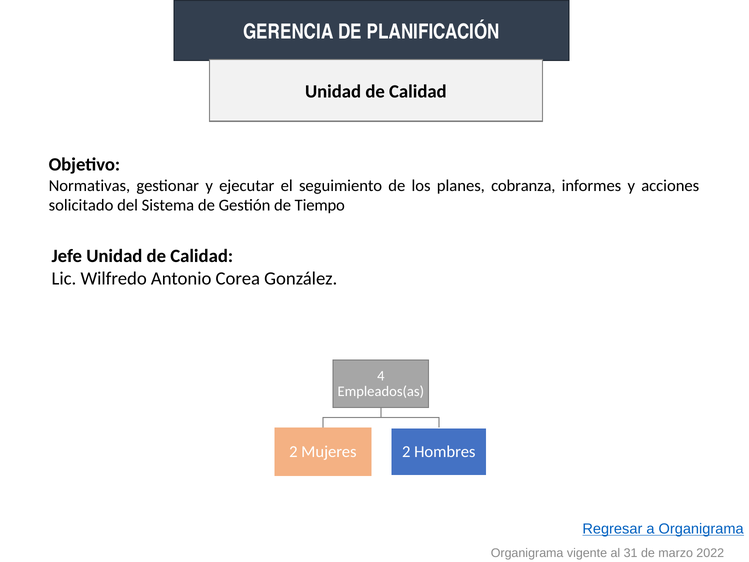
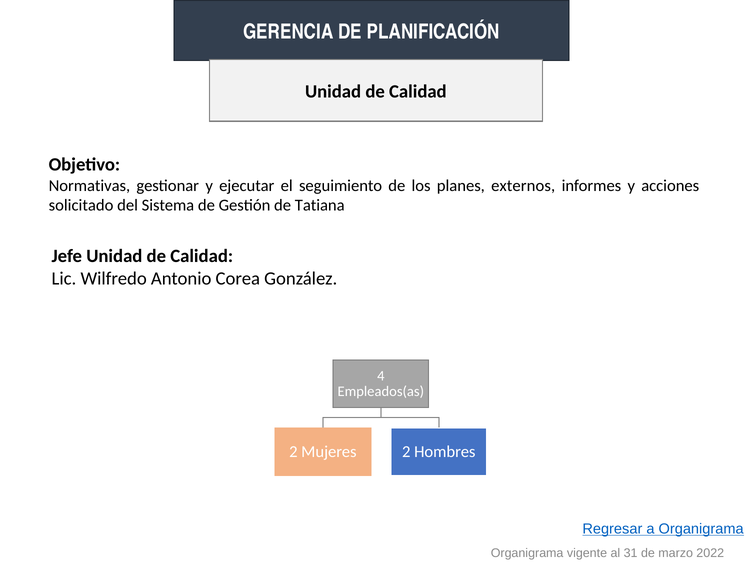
cobranza: cobranza -> externos
Tiempo: Tiempo -> Tatiana
